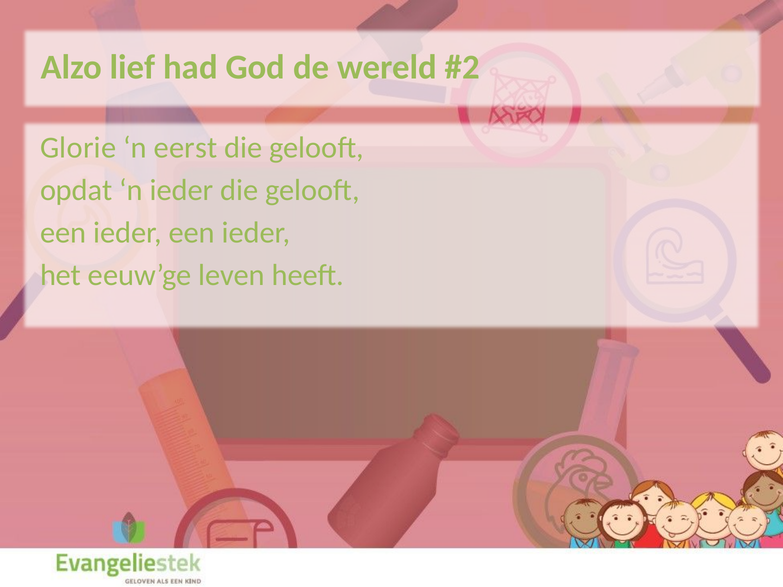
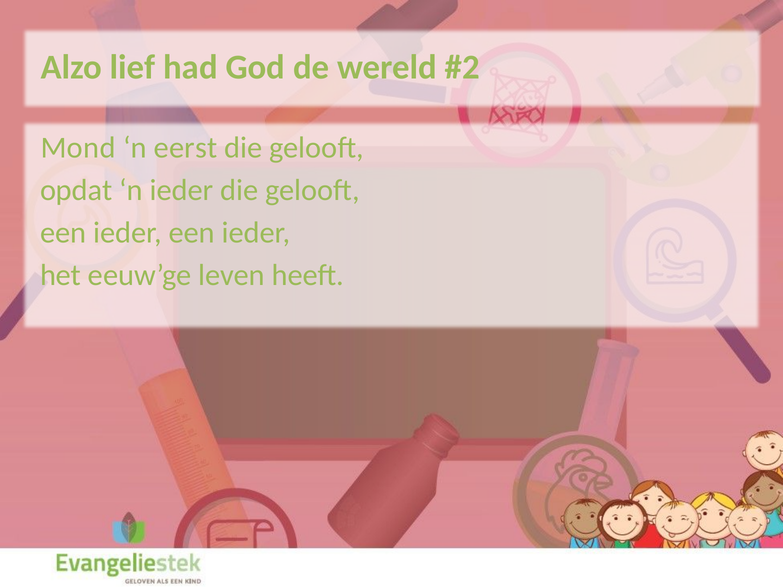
Glorie: Glorie -> Mond
